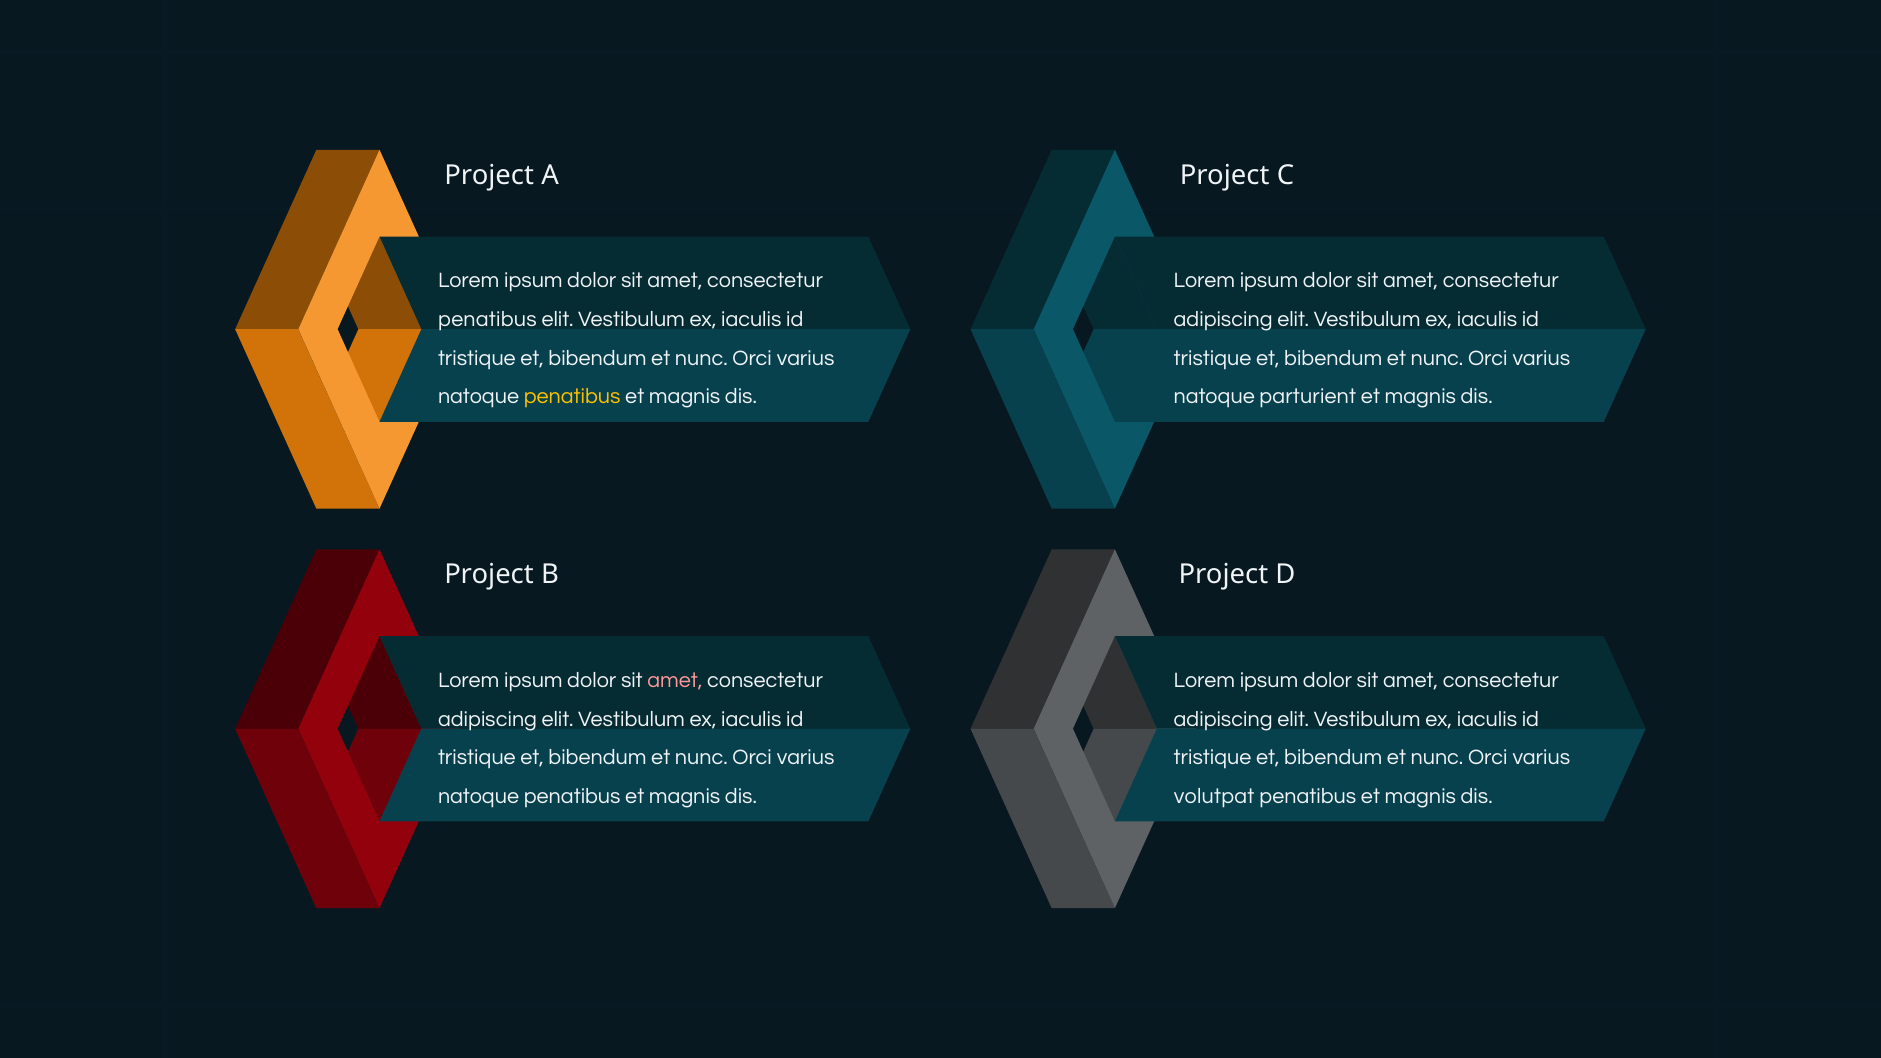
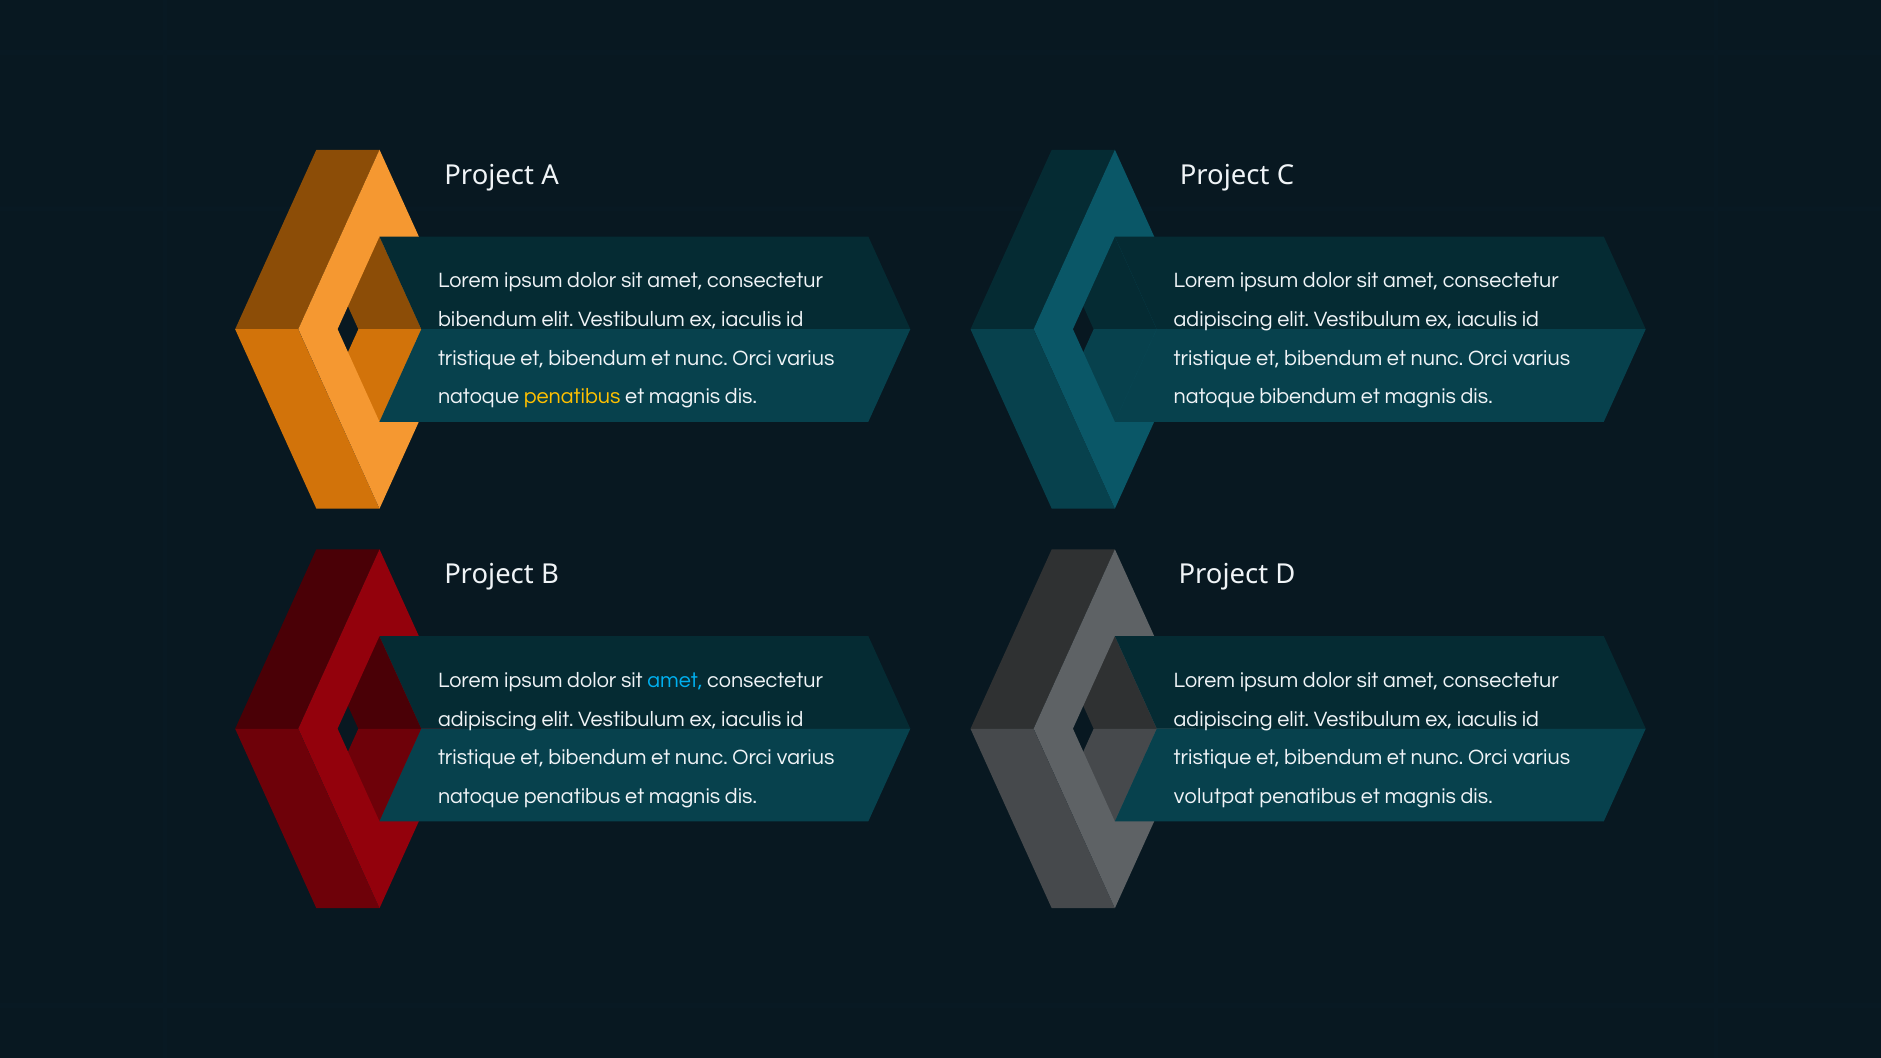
penatibus at (487, 319): penatibus -> bibendum
natoque parturient: parturient -> bibendum
amet at (675, 680) colour: pink -> light blue
